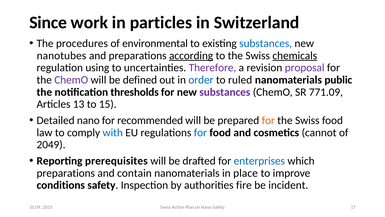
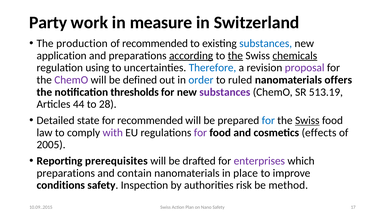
Since: Since -> Party
particles: particles -> measure
procedures: procedures -> production
of environmental: environmental -> recommended
nanotubes: nanotubes -> application
the at (235, 56) underline: none -> present
Therefore colour: purple -> blue
public: public -> offers
771.09: 771.09 -> 513.19
13: 13 -> 44
15: 15 -> 28
Detailed nano: nano -> state
for at (268, 120) colour: orange -> blue
Swiss at (307, 120) underline: none -> present
with colour: blue -> purple
for at (200, 132) colour: blue -> purple
cannot: cannot -> effects
2049: 2049 -> 2005
enterprises colour: blue -> purple
fire: fire -> risk
incident: incident -> method
